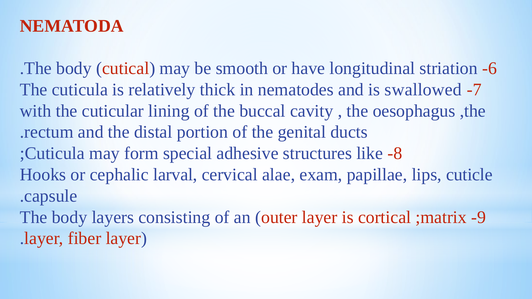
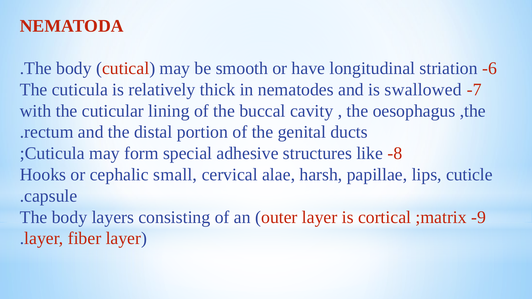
larval: larval -> small
exam: exam -> harsh
